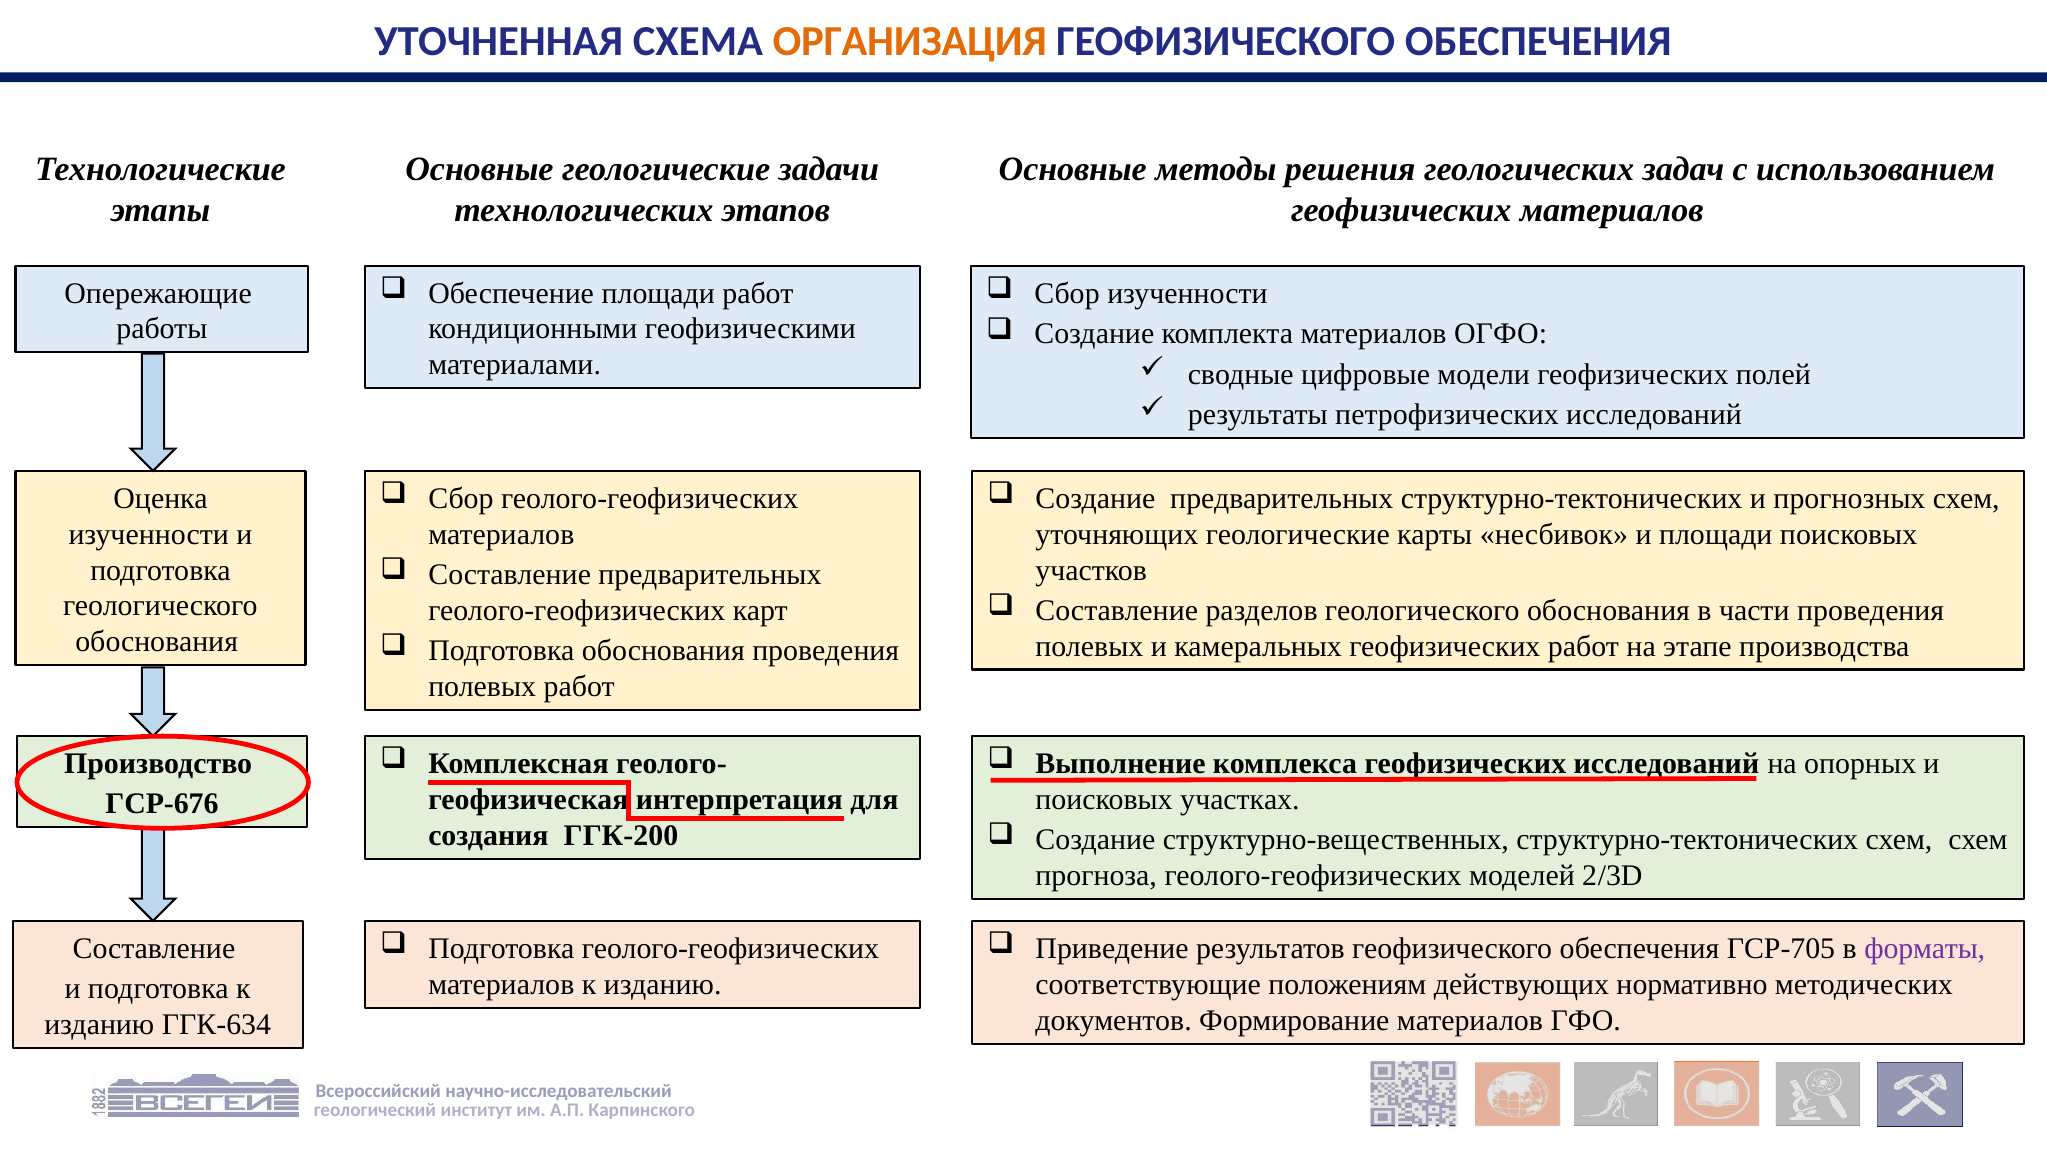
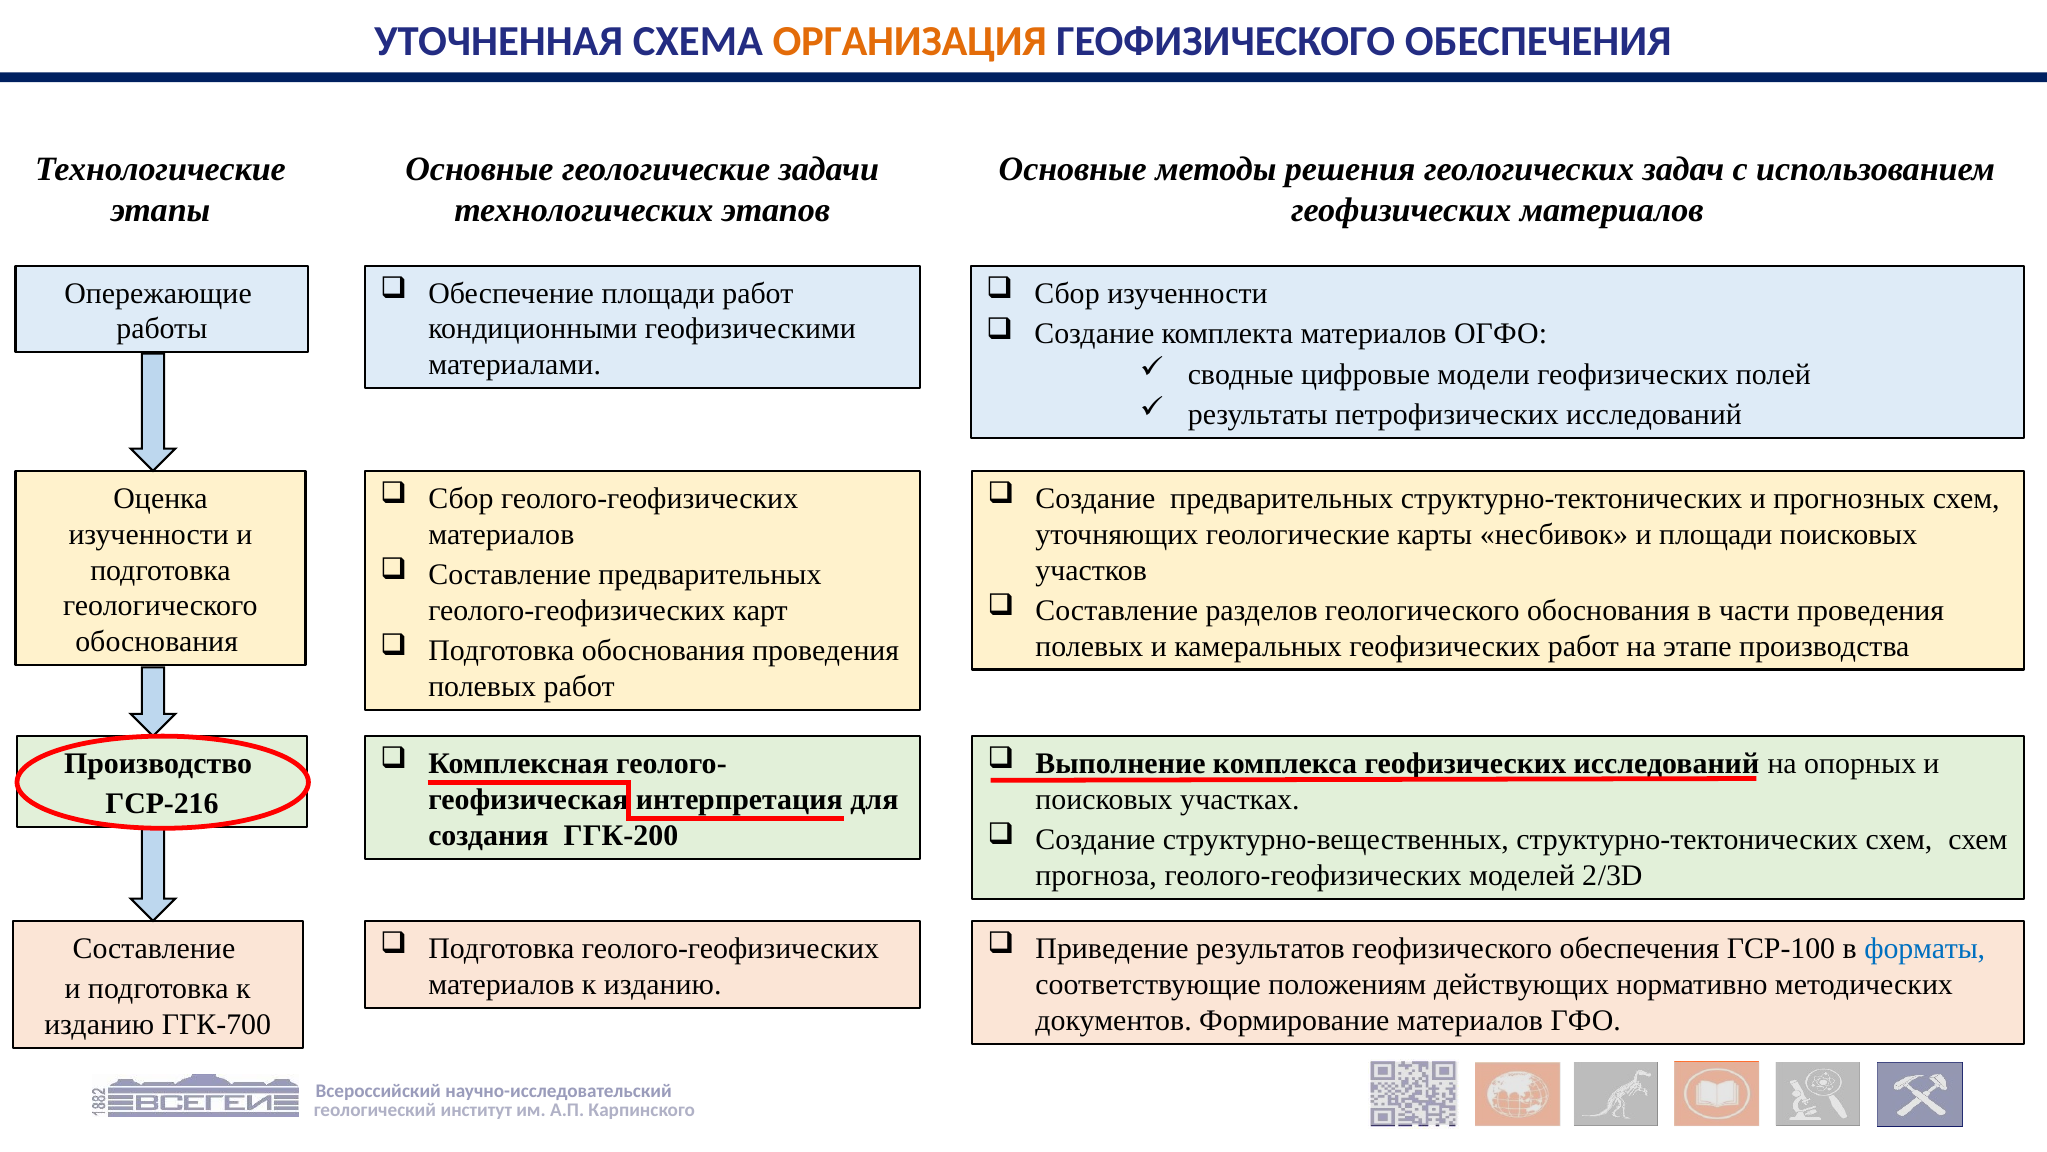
ГСР-676: ГСР-676 -> ГСР-216
ГСР-705: ГСР-705 -> ГСР-100
форматы colour: purple -> blue
ГГК-634: ГГК-634 -> ГГК-700
